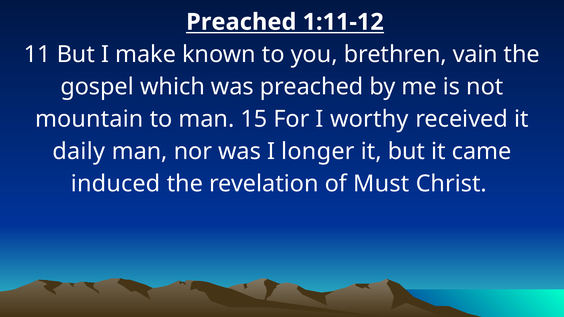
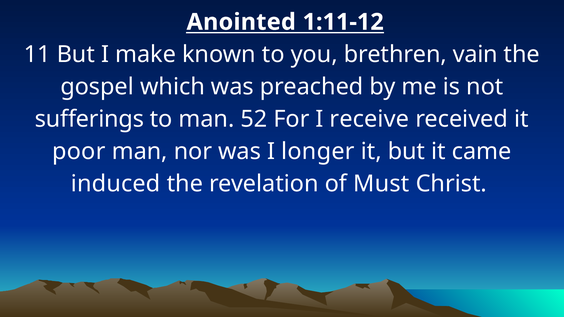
Preached at (241, 22): Preached -> Anointed
mountain: mountain -> sufferings
15: 15 -> 52
worthy: worthy -> receive
daily: daily -> poor
